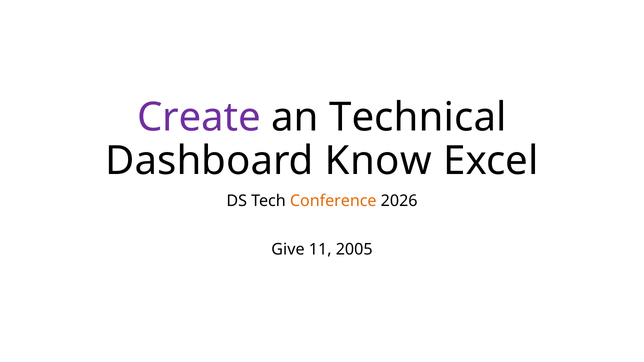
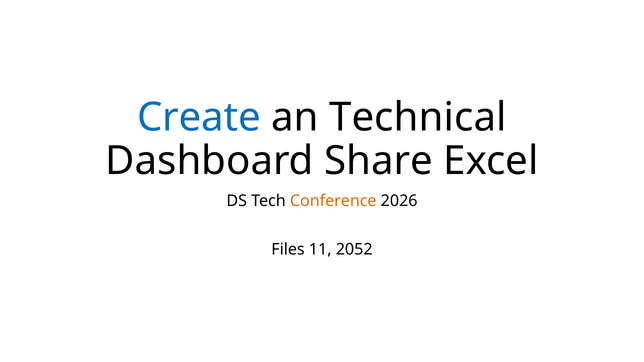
Create colour: purple -> blue
Know: Know -> Share
Give: Give -> Files
2005: 2005 -> 2052
